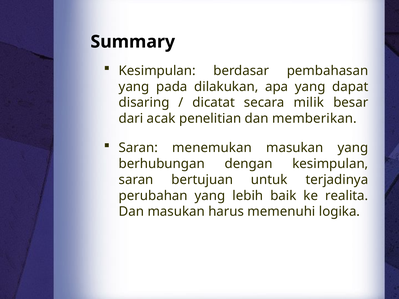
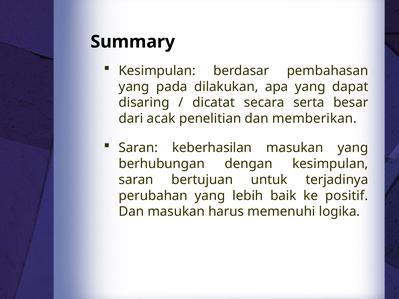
milik: milik -> serta
menemukan: menemukan -> keberhasilan
realita: realita -> positif
